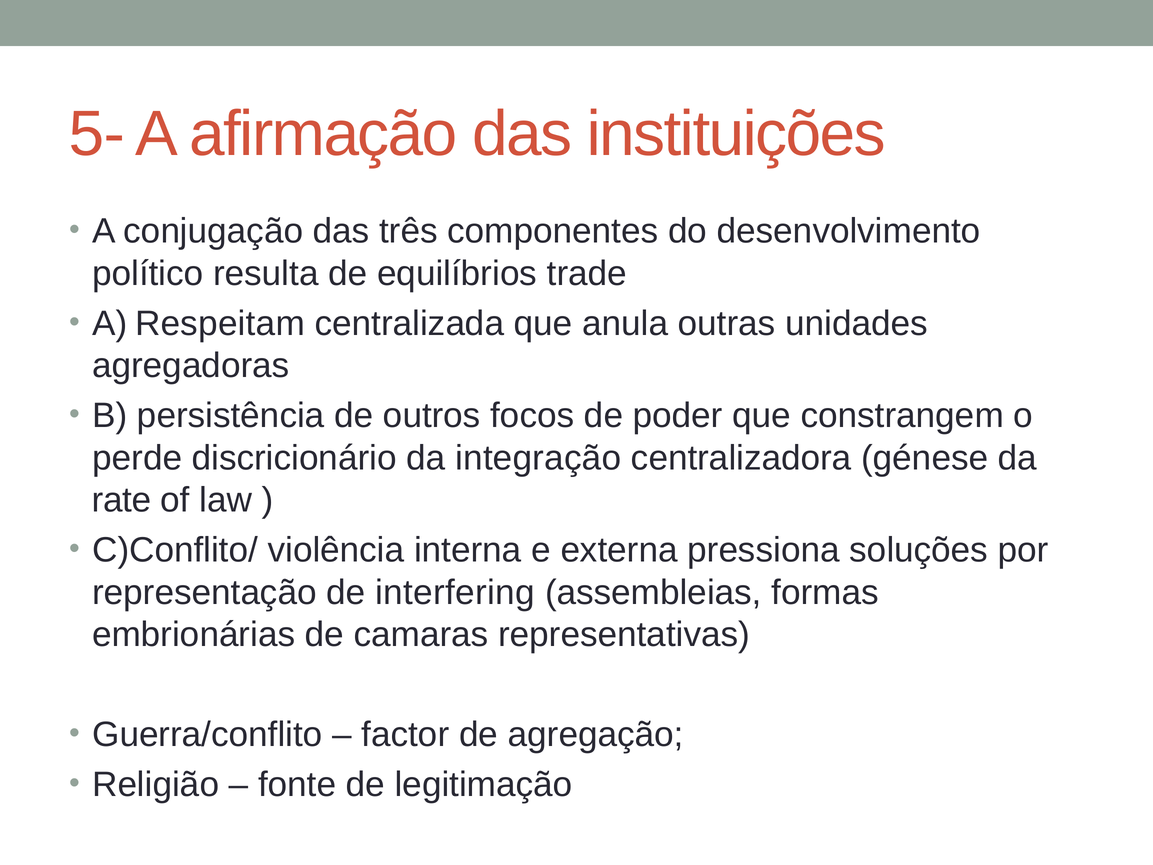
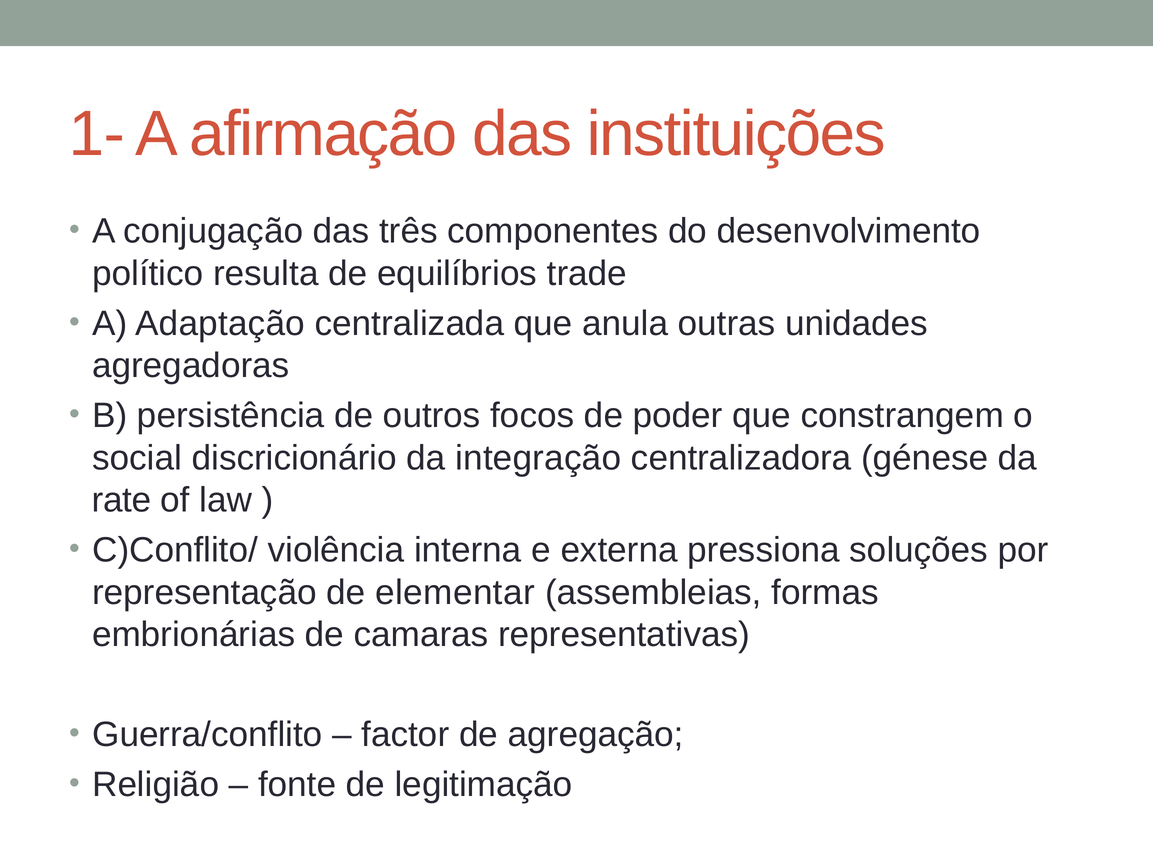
5-: 5- -> 1-
Respeitam: Respeitam -> Adaptação
perde: perde -> social
interfering: interfering -> elementar
